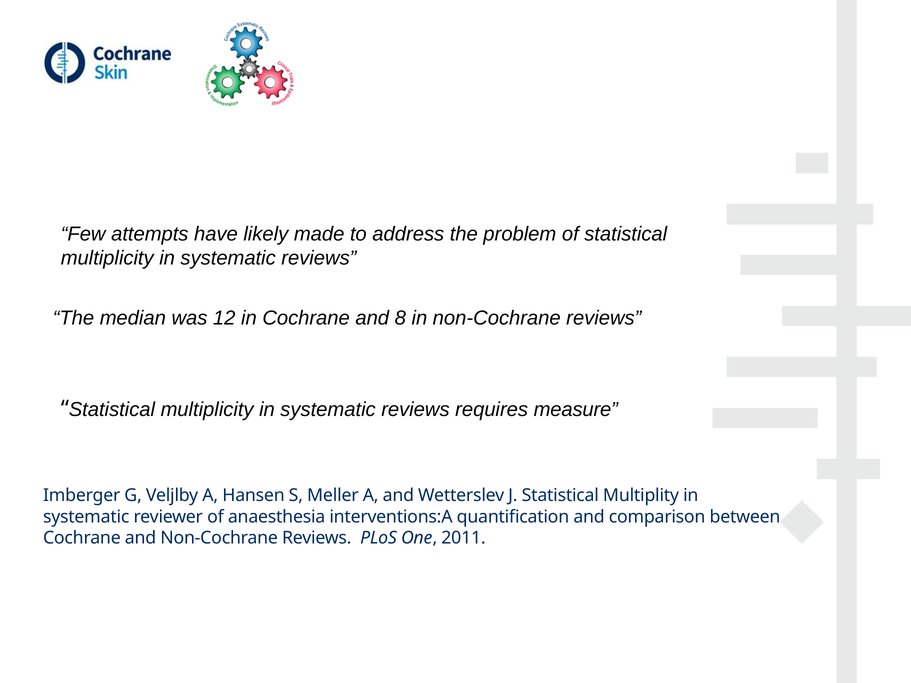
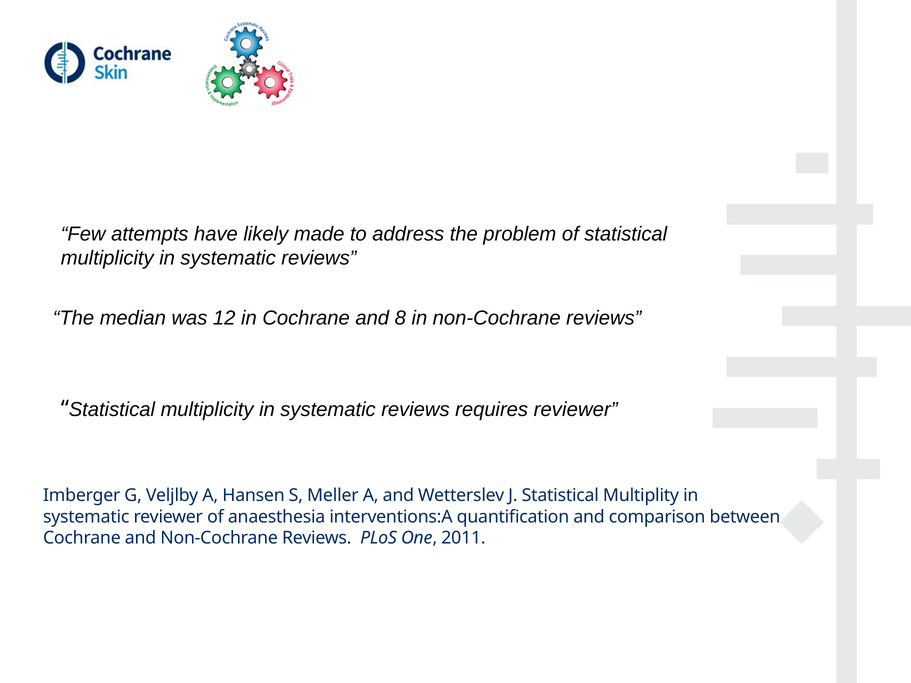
requires measure: measure -> reviewer
